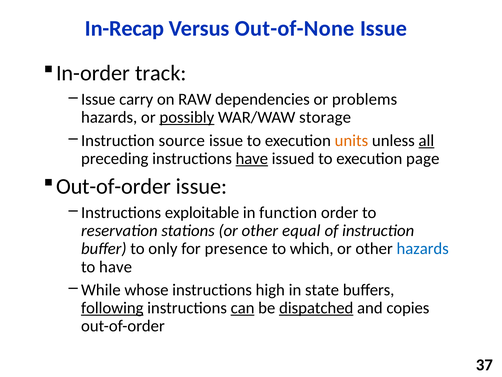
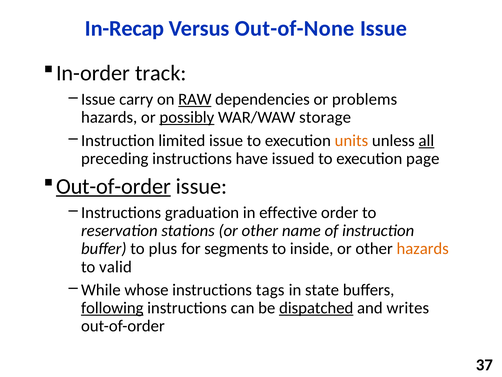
RAW underline: none -> present
source: source -> limited
have at (252, 158) underline: present -> none
Out-of-order at (113, 186) underline: none -> present
exploitable: exploitable -> graduation
function: function -> effective
equal: equal -> name
only: only -> plus
presence: presence -> segments
which: which -> inside
hazards at (423, 248) colour: blue -> orange
to have: have -> valid
high: high -> tags
can underline: present -> none
copies: copies -> writes
